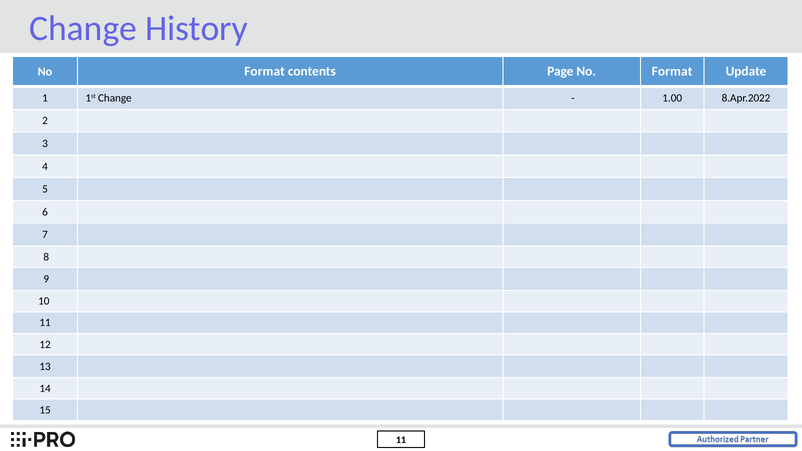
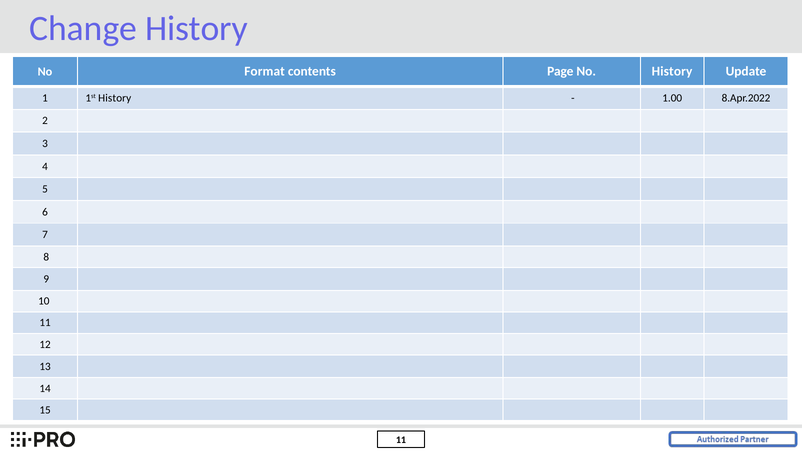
Page No Format: Format -> History
1st Change: Change -> History
